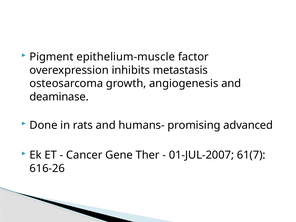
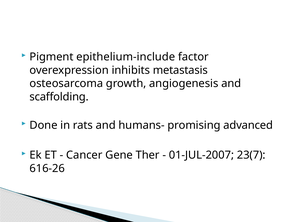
epithelium-muscle: epithelium-muscle -> epithelium-include
deaminase: deaminase -> scaffolding
61(7: 61(7 -> 23(7
